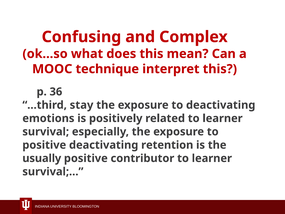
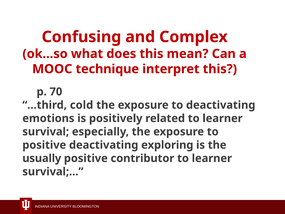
36: 36 -> 70
stay: stay -> cold
retention: retention -> exploring
